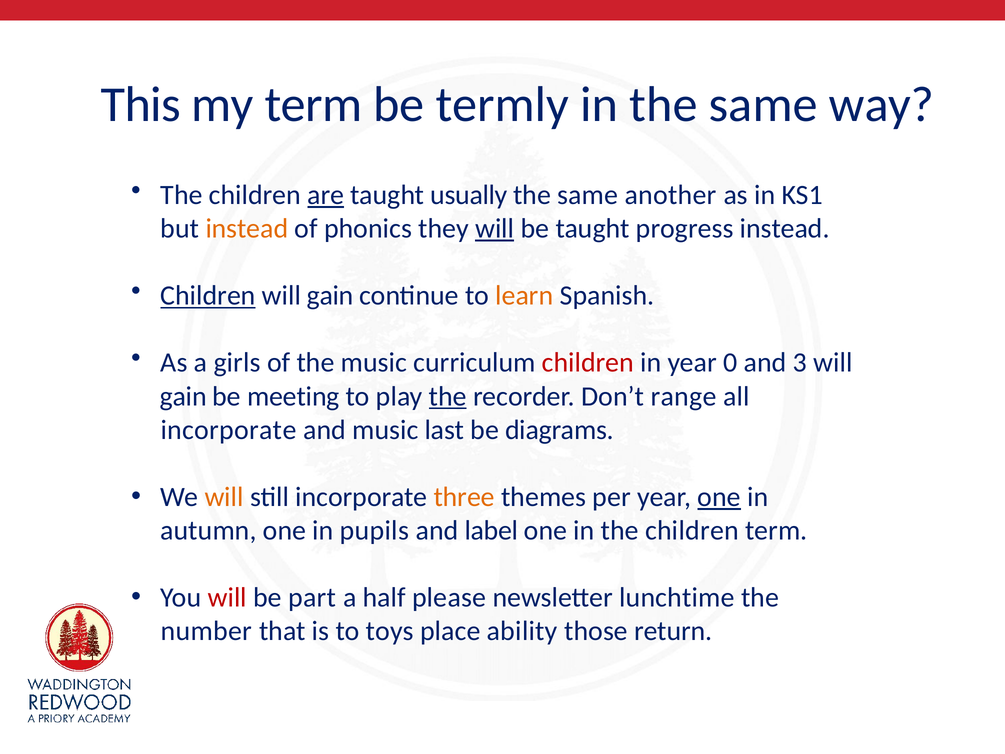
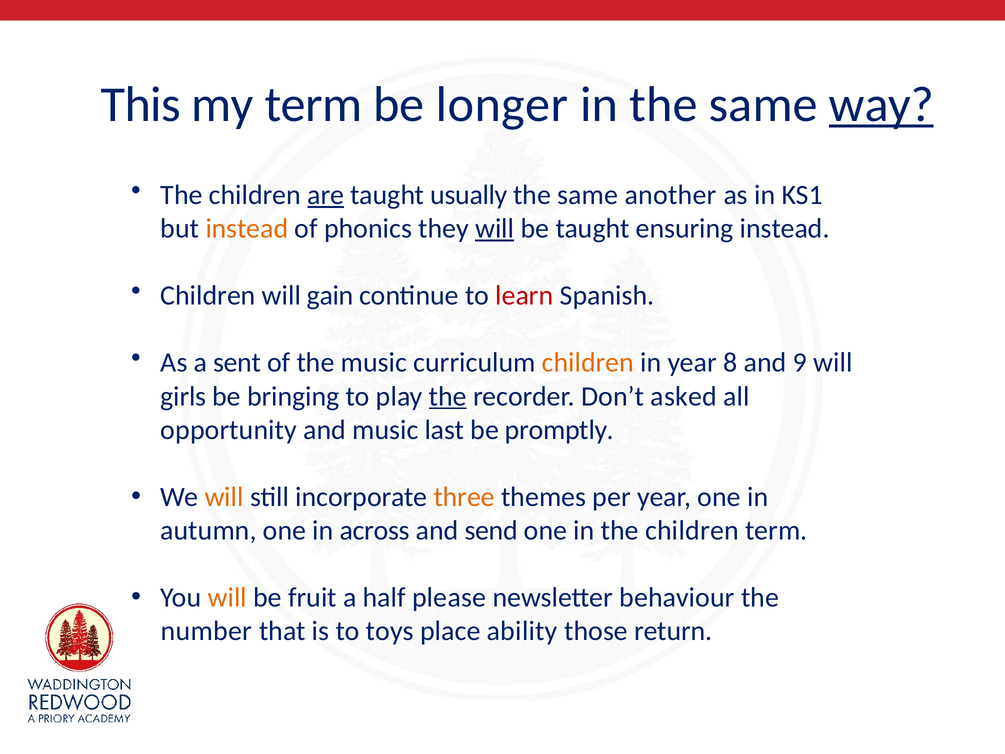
termly: termly -> longer
way underline: none -> present
progress: progress -> ensuring
Children at (208, 296) underline: present -> none
learn colour: orange -> red
girls: girls -> sent
children at (588, 363) colour: red -> orange
0: 0 -> 8
3: 3 -> 9
gain at (183, 396): gain -> girls
meeting: meeting -> bringing
range: range -> asked
incorporate at (229, 430): incorporate -> opportunity
diagrams: diagrams -> promptly
one at (719, 497) underline: present -> none
pupils: pupils -> across
label: label -> send
will at (227, 598) colour: red -> orange
part: part -> fruit
lunchtime: lunchtime -> behaviour
